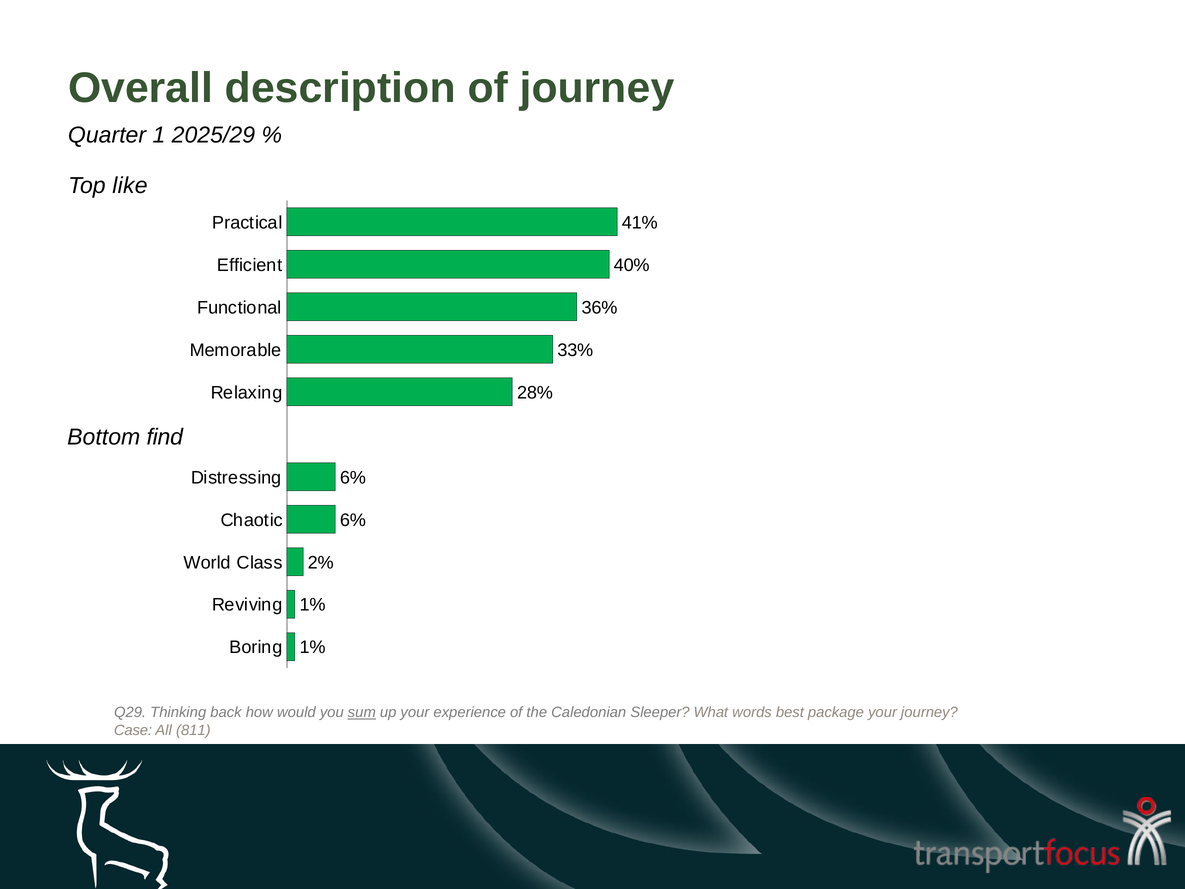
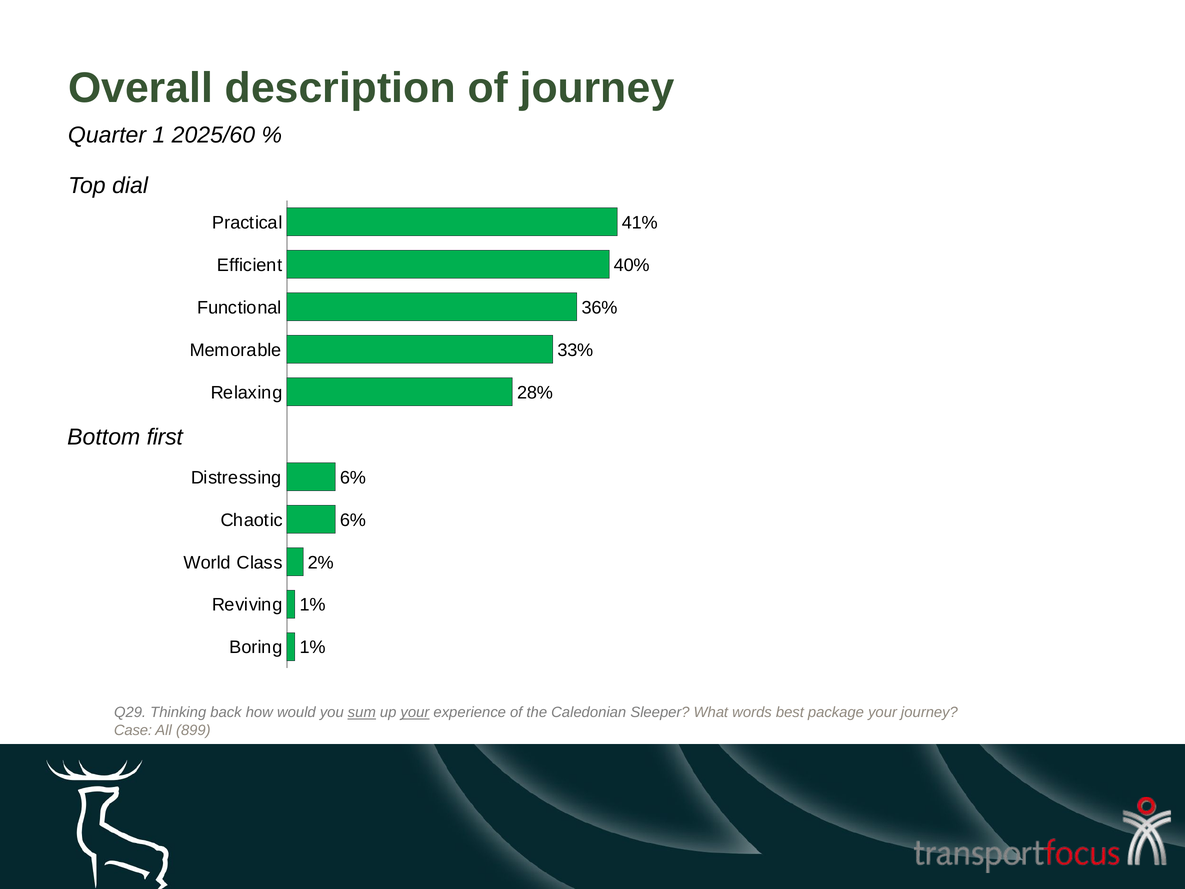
2025/29: 2025/29 -> 2025/60
like: like -> dial
find: find -> first
your at (415, 712) underline: none -> present
811: 811 -> 899
